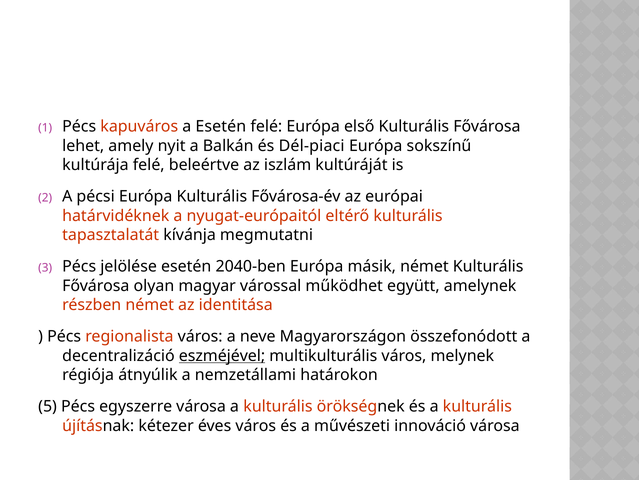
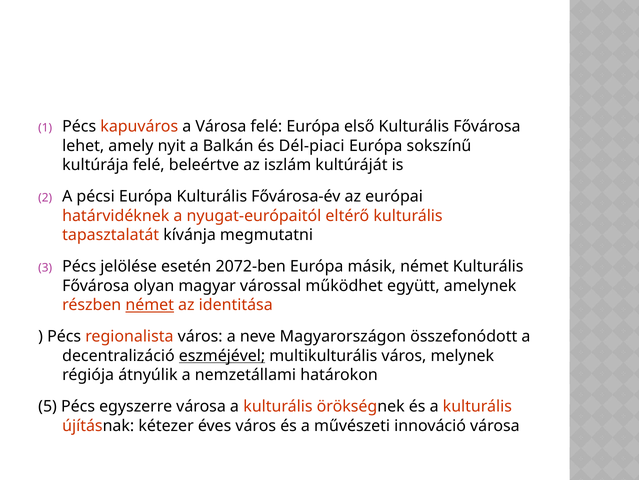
a Esetén: Esetén -> Városa
2040-ben: 2040-ben -> 2072-ben
német at (150, 305) underline: none -> present
